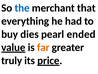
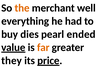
the colour: blue -> orange
that: that -> well
truly: truly -> they
